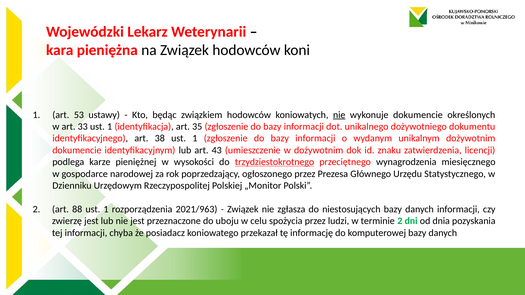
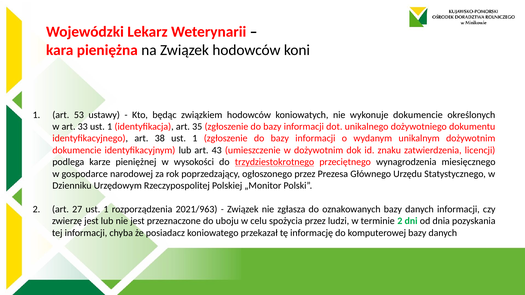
nie at (339, 115) underline: present -> none
88: 88 -> 27
niestosujących: niestosujących -> oznakowanych
